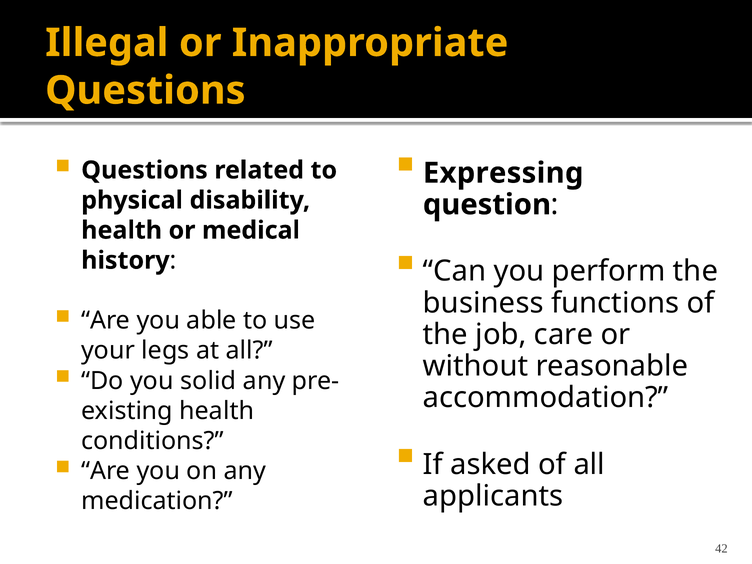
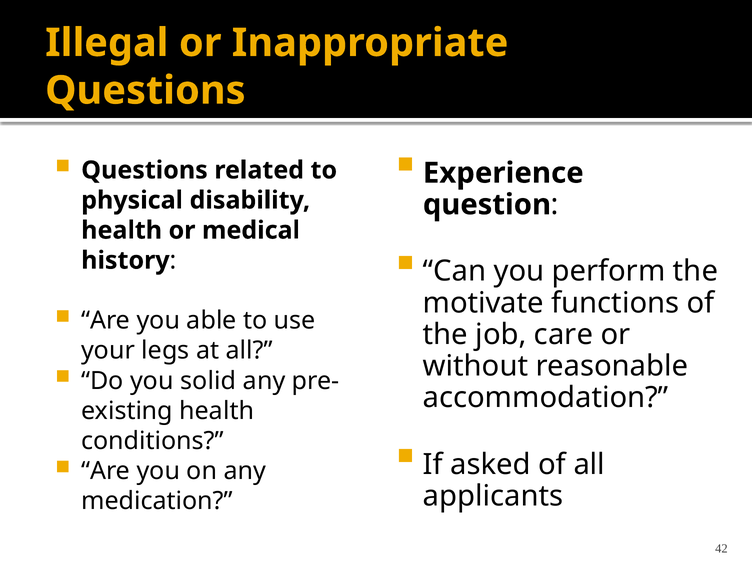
Expressing: Expressing -> Experience
business: business -> motivate
